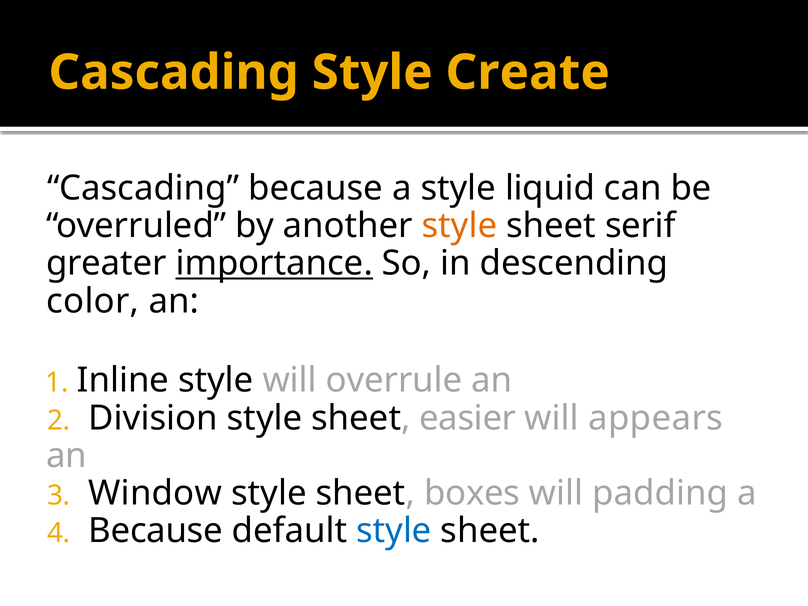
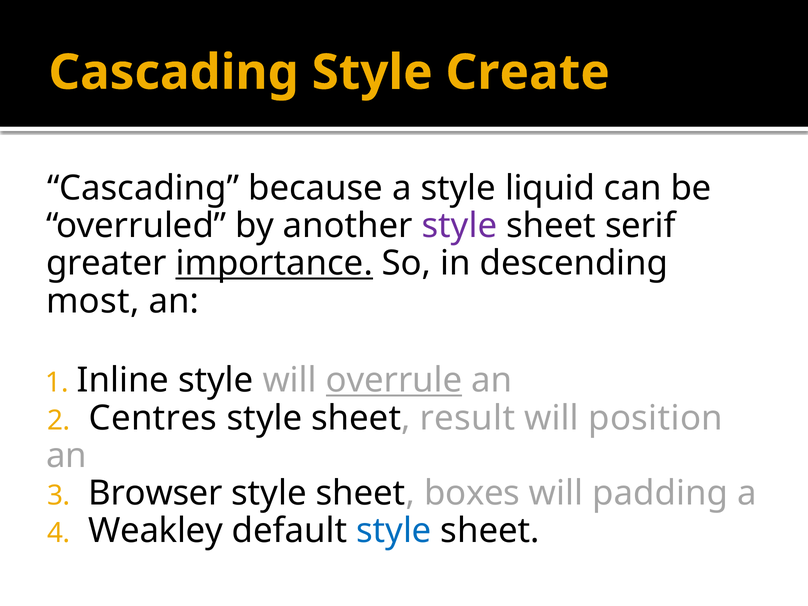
style at (460, 226) colour: orange -> purple
color: color -> most
overrule underline: none -> present
Division: Division -> Centres
easier: easier -> result
appears: appears -> position
Window: Window -> Browser
Because at (156, 531): Because -> Weakley
